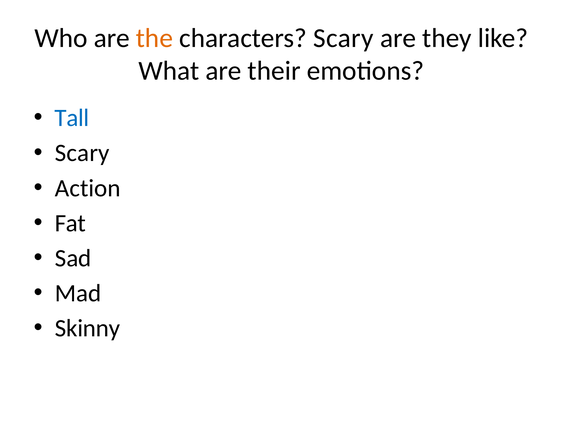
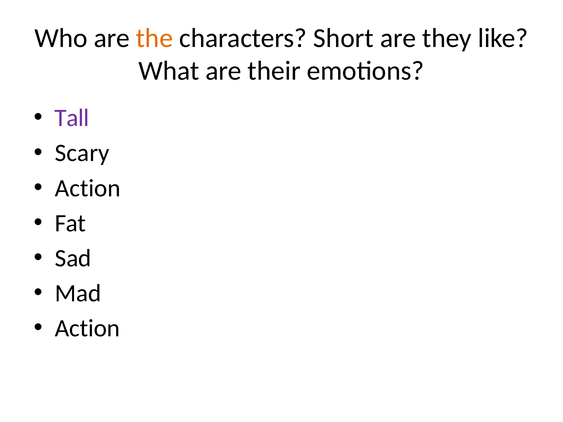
characters Scary: Scary -> Short
Tall colour: blue -> purple
Skinny at (88, 328): Skinny -> Action
